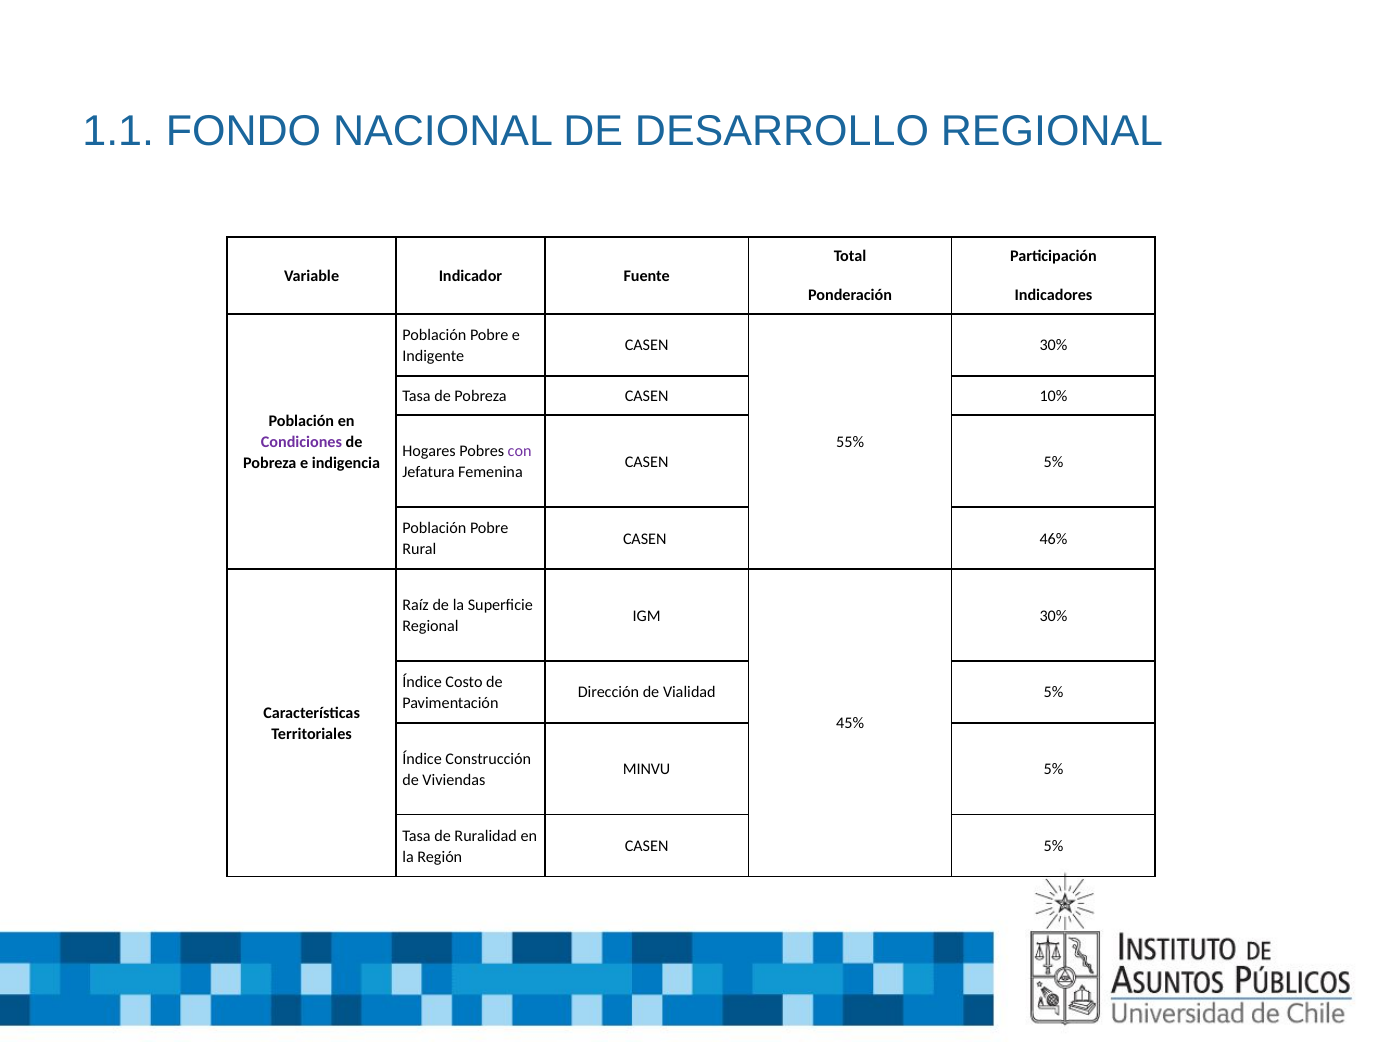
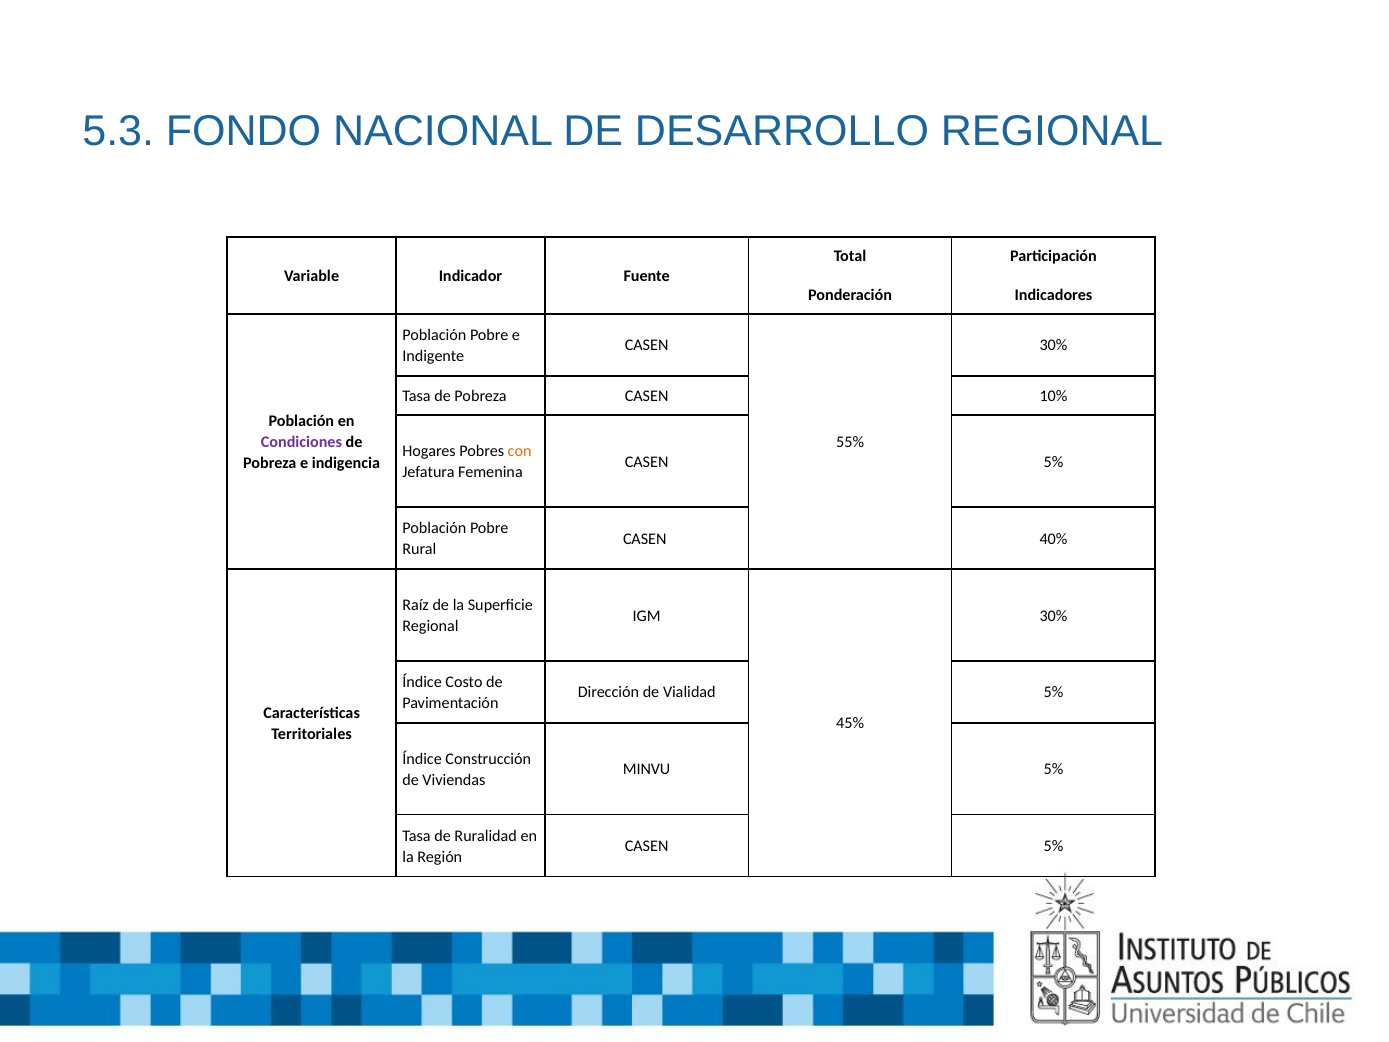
1.1: 1.1 -> 5.3
con colour: purple -> orange
46%: 46% -> 40%
